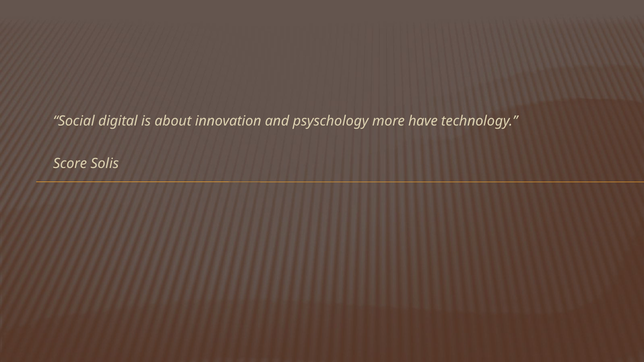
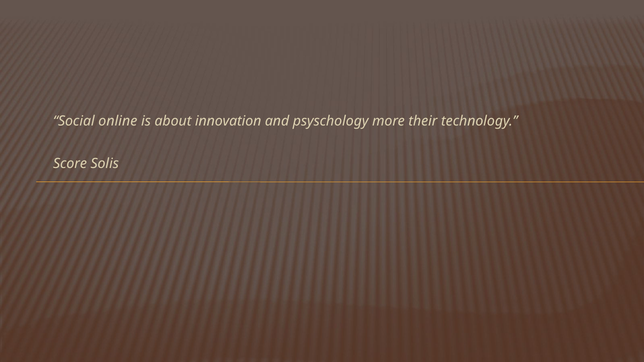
digital: digital -> online
have: have -> their
